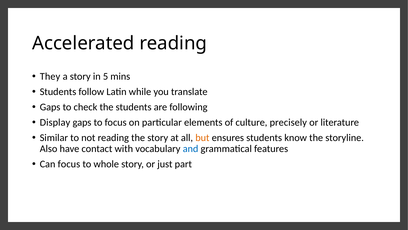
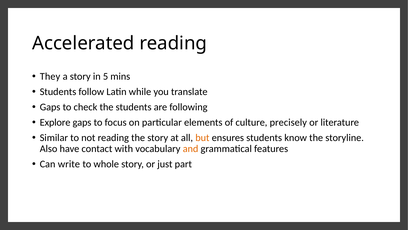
Display: Display -> Explore
and colour: blue -> orange
Can focus: focus -> write
